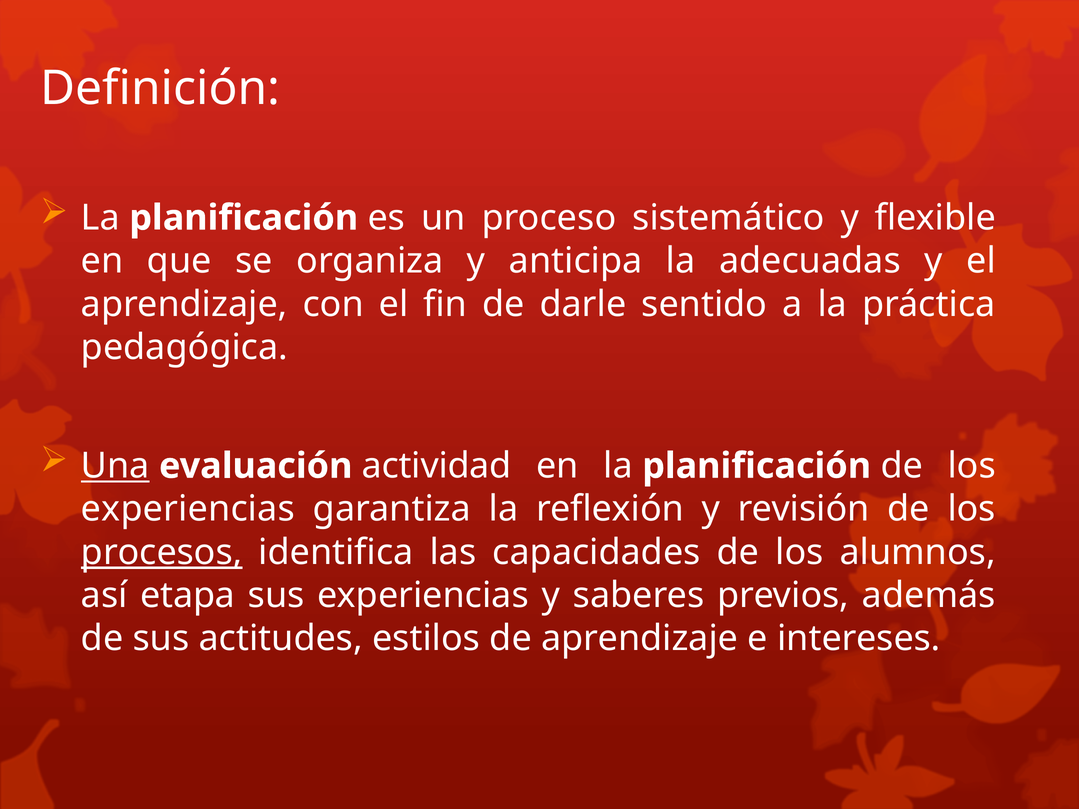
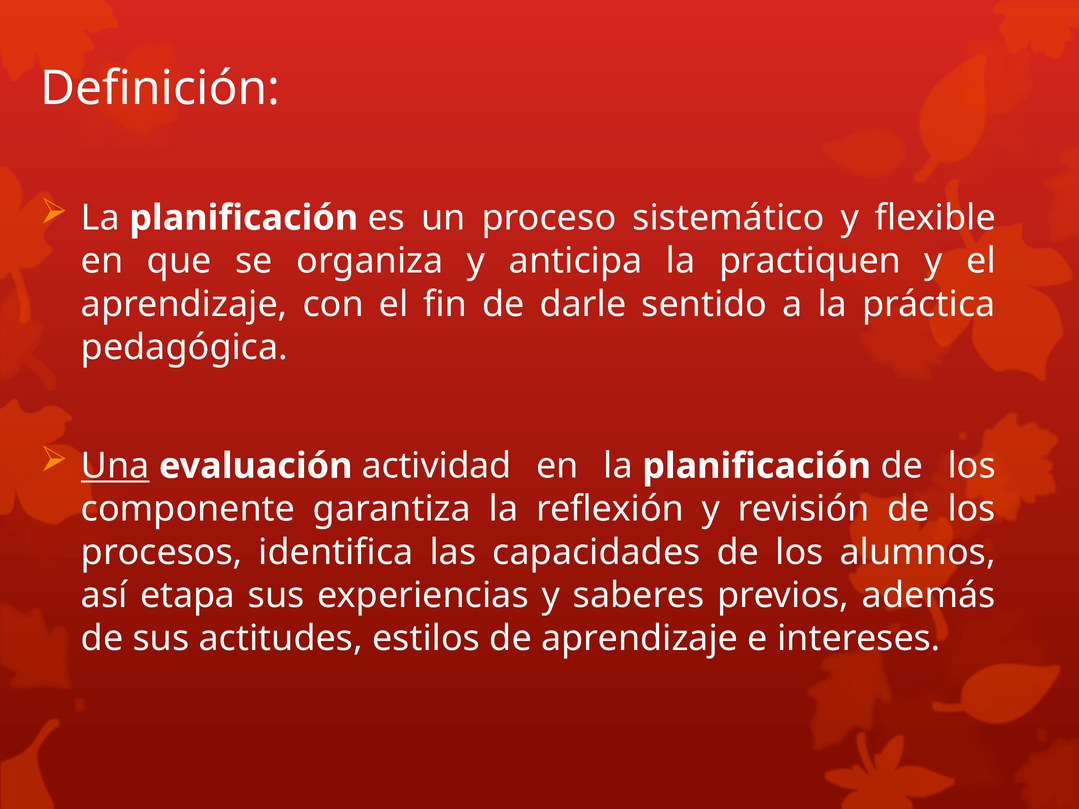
adecuadas: adecuadas -> practiquen
experiencias at (188, 509): experiencias -> componente
procesos underline: present -> none
